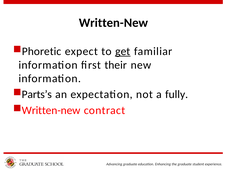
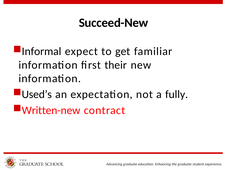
Written-New at (113, 23): Written-New -> Succeed-New
Phoretic: Phoretic -> Informal
get underline: present -> none
Parts’s: Parts’s -> Used’s
